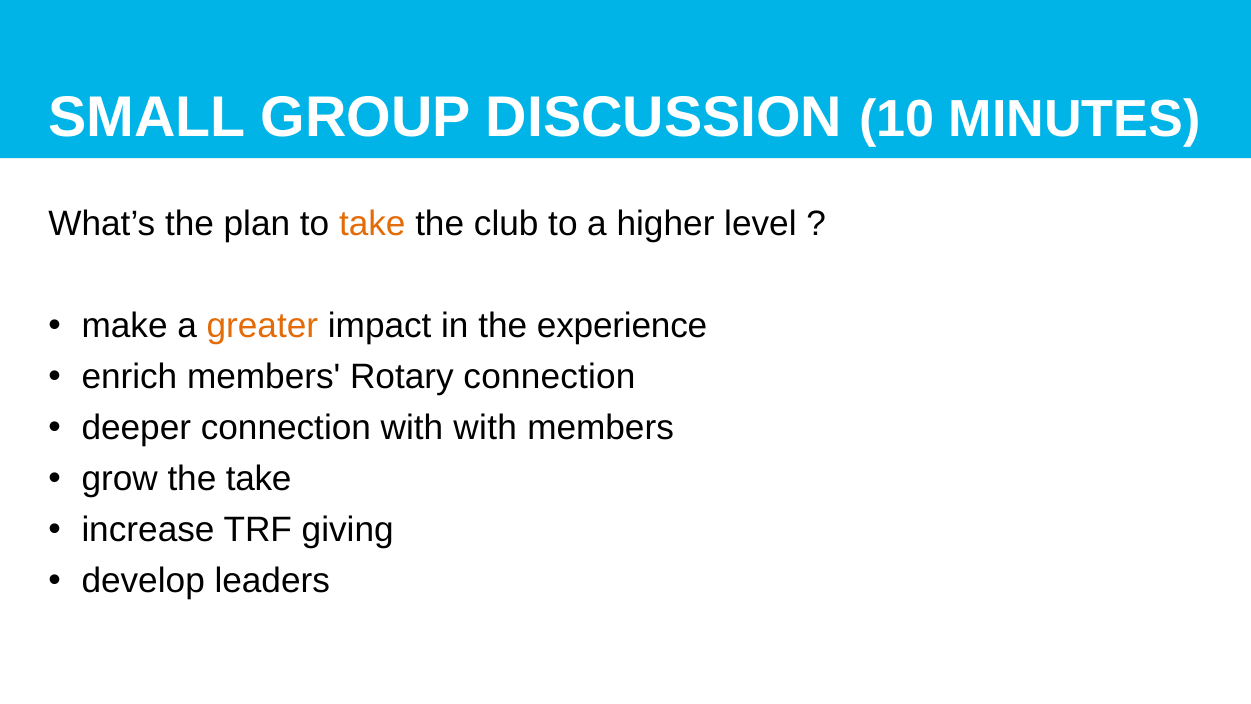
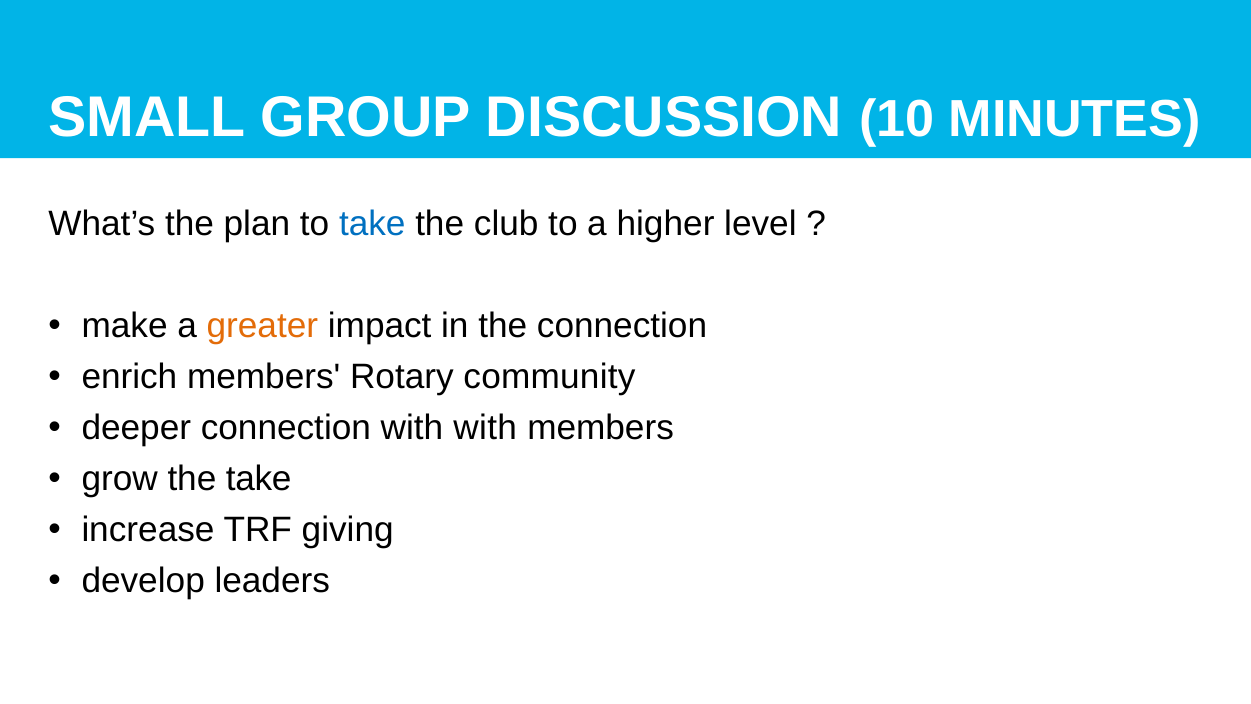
take at (372, 223) colour: orange -> blue
the experience: experience -> connection
Rotary connection: connection -> community
